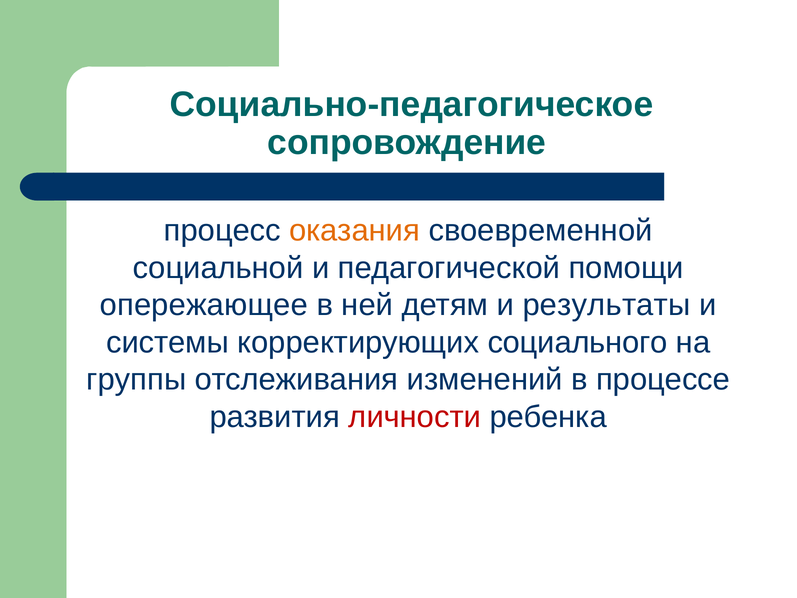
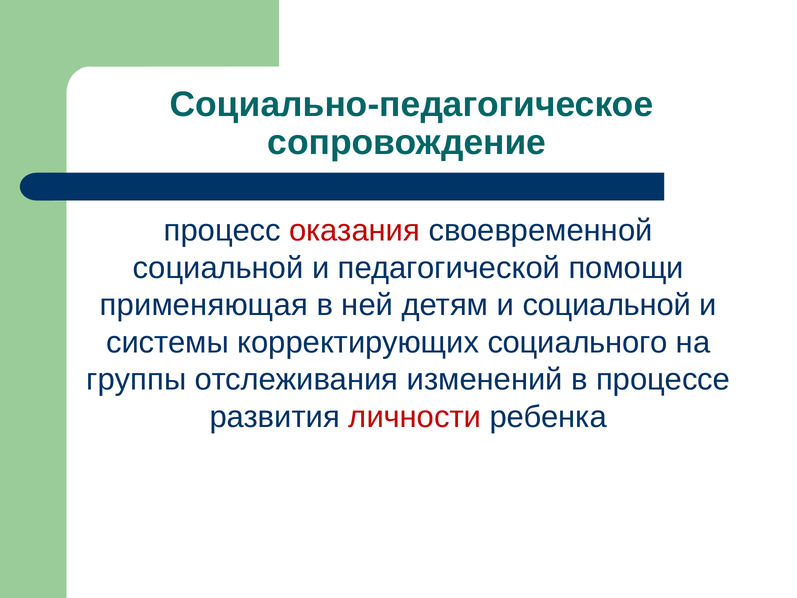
оказания colour: orange -> red
опережающее: опережающее -> применяющая
и результаты: результаты -> социальной
